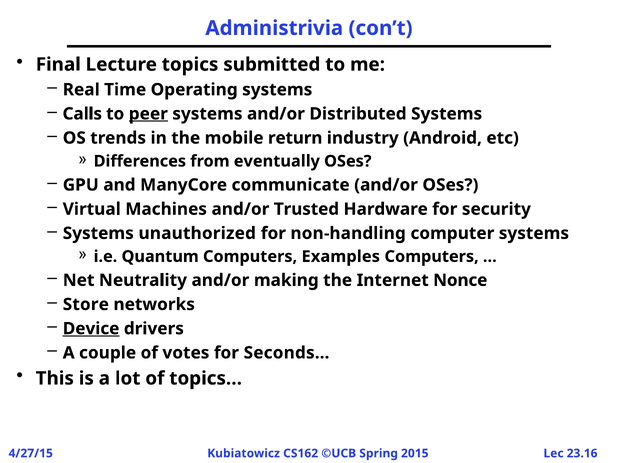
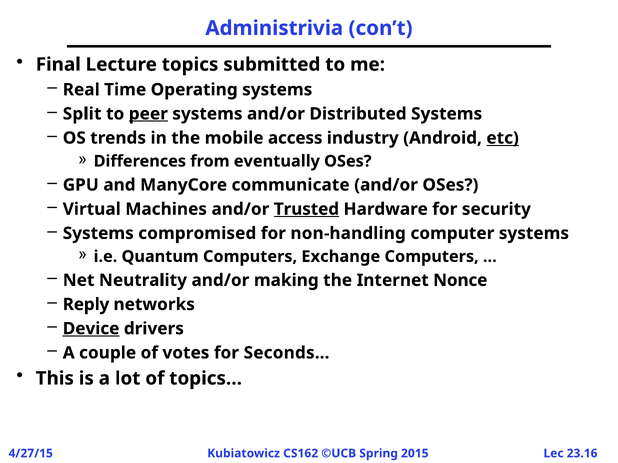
Calls: Calls -> Split
return: return -> access
etc underline: none -> present
Trusted underline: none -> present
unauthorized: unauthorized -> compromised
Examples: Examples -> Exchange
Store: Store -> Reply
